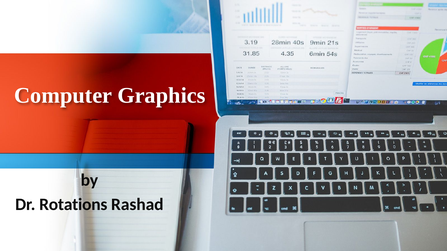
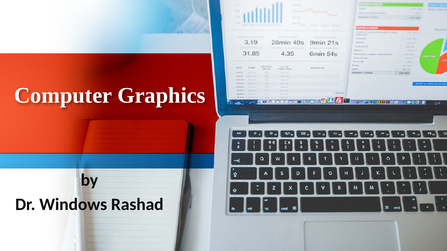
Rotations: Rotations -> Windows
